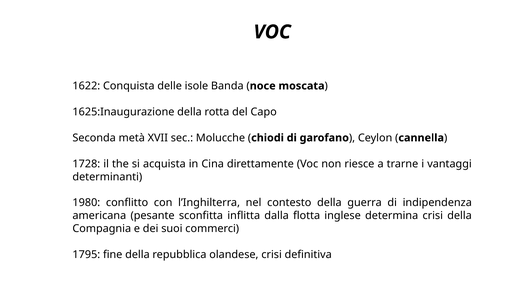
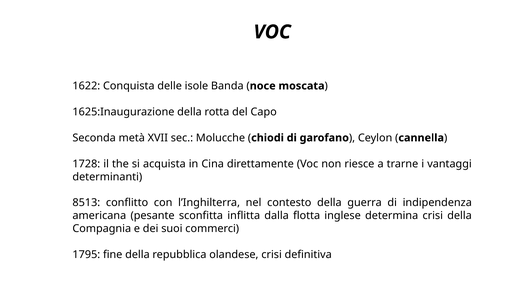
1980: 1980 -> 8513
